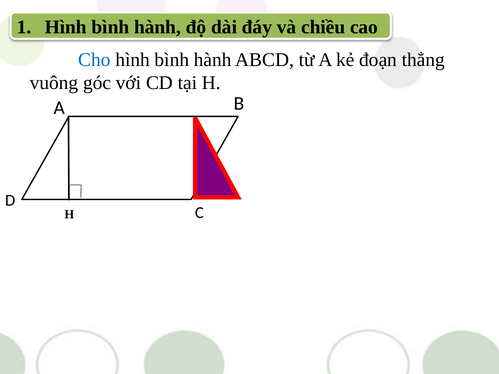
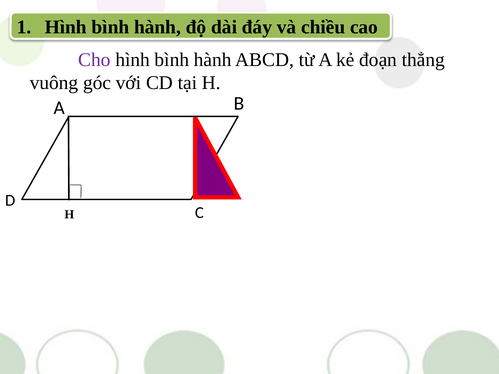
Cho colour: blue -> purple
